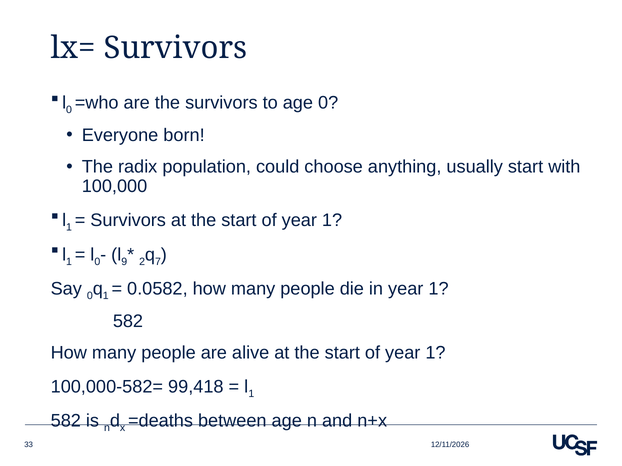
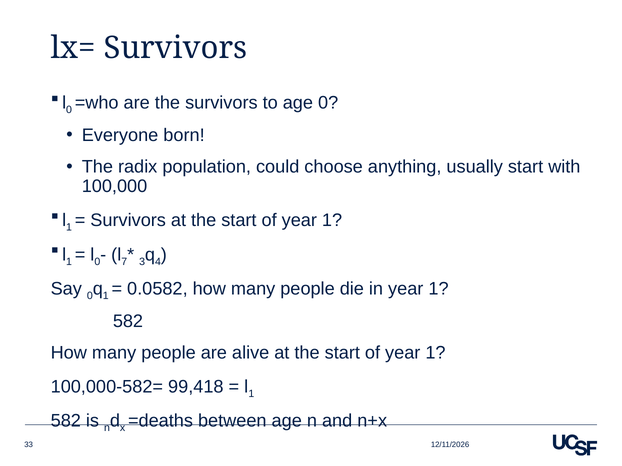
9: 9 -> 7
2: 2 -> 3
7: 7 -> 4
